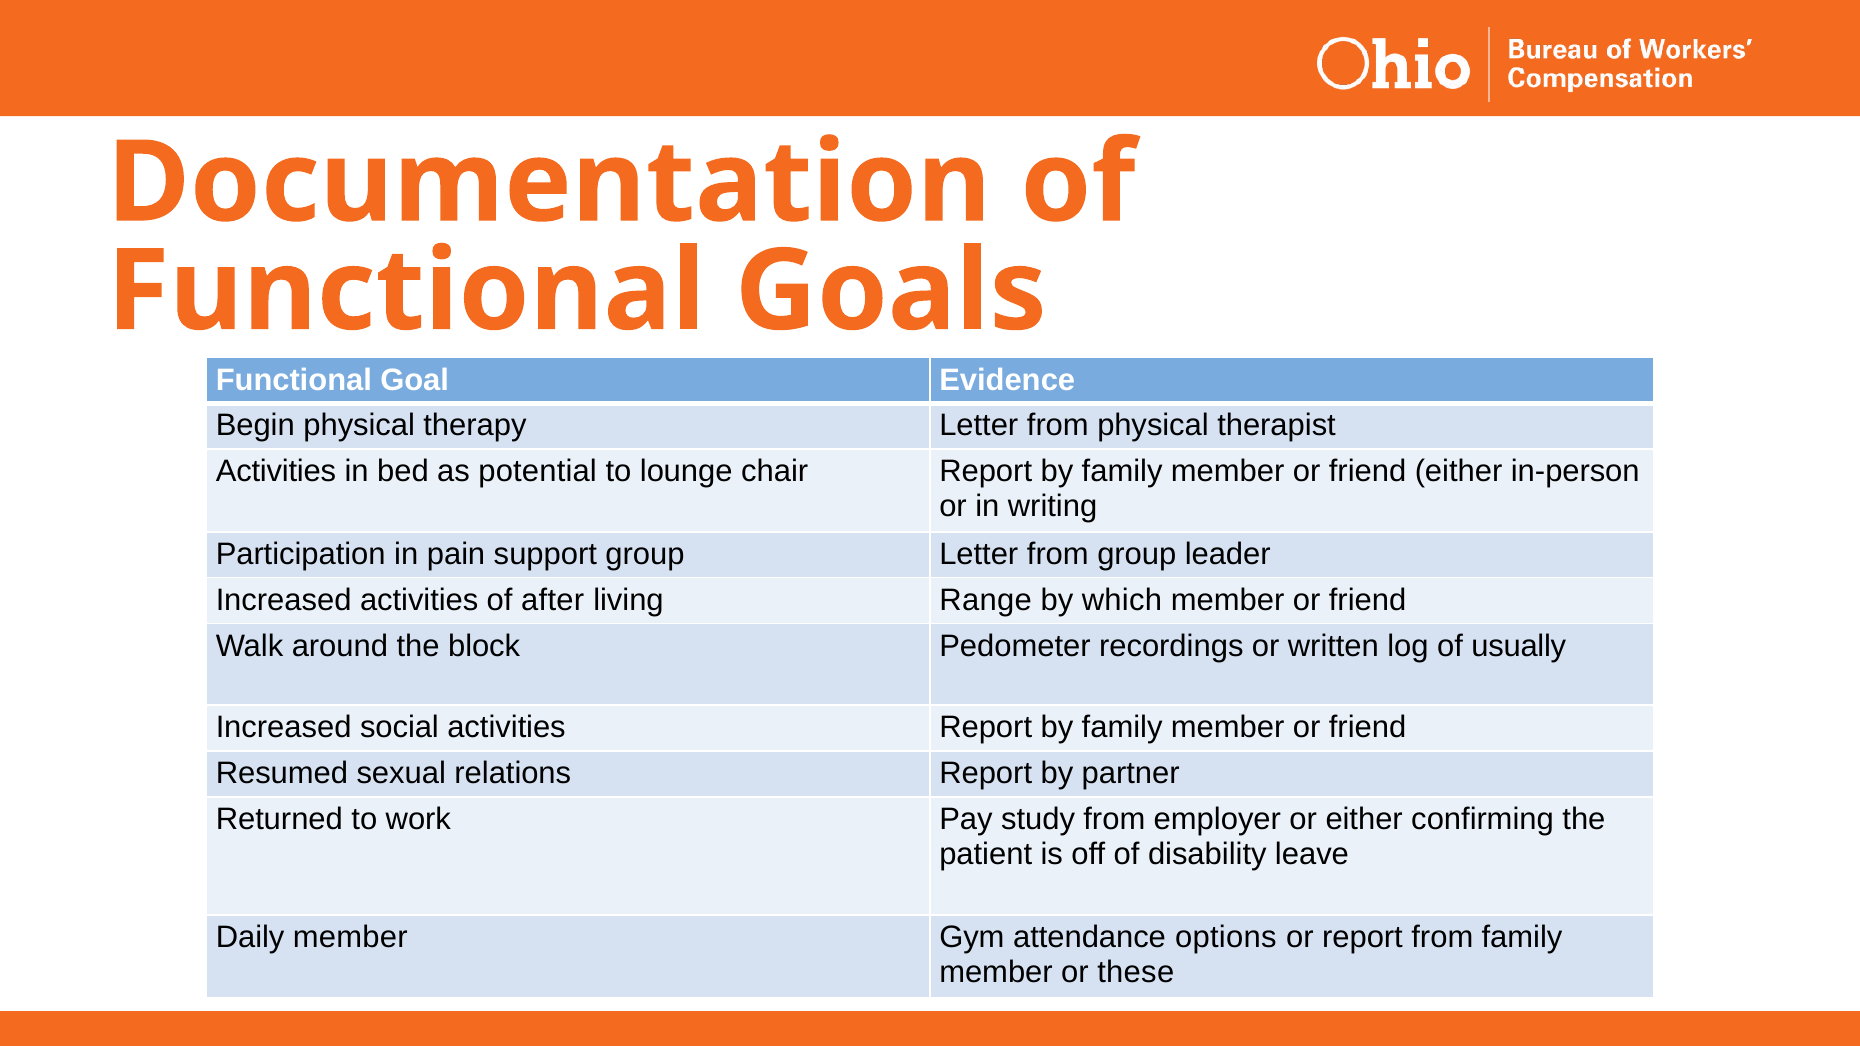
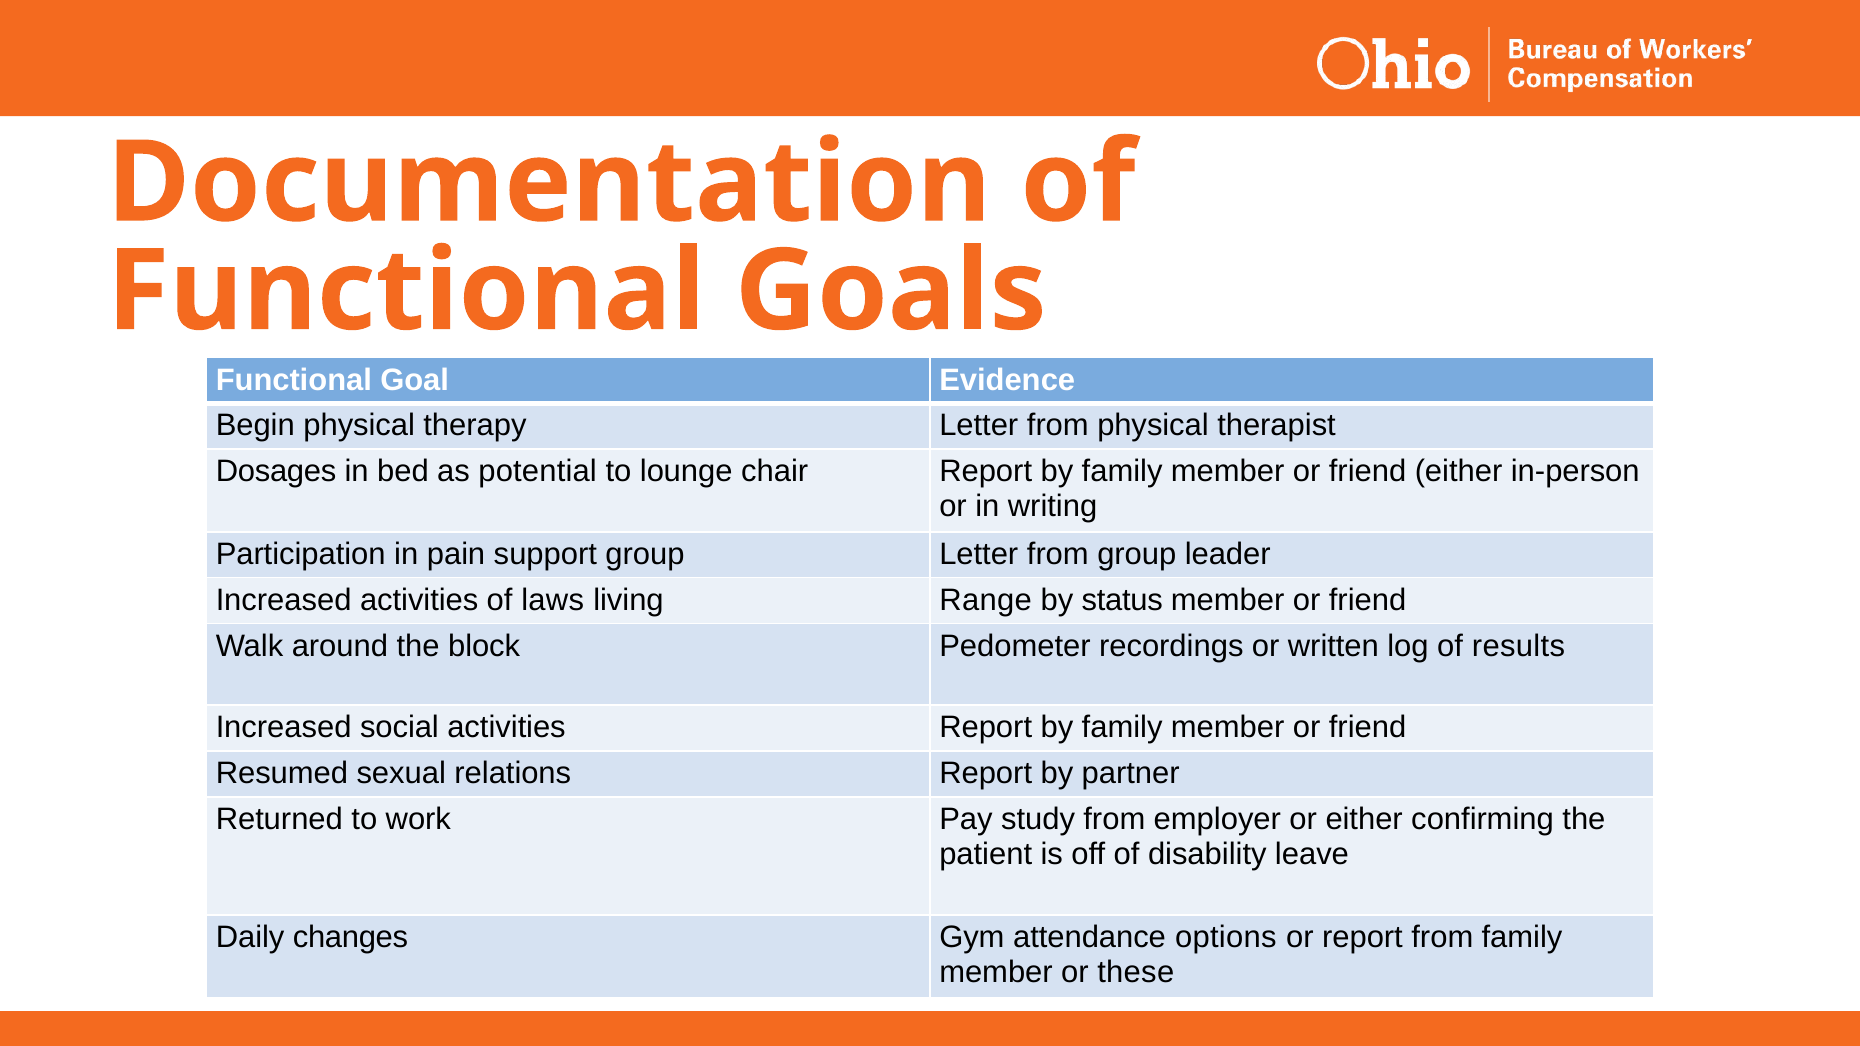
Activities at (276, 472): Activities -> Dosages
after: after -> laws
which: which -> status
usually: usually -> results
Daily member: member -> changes
